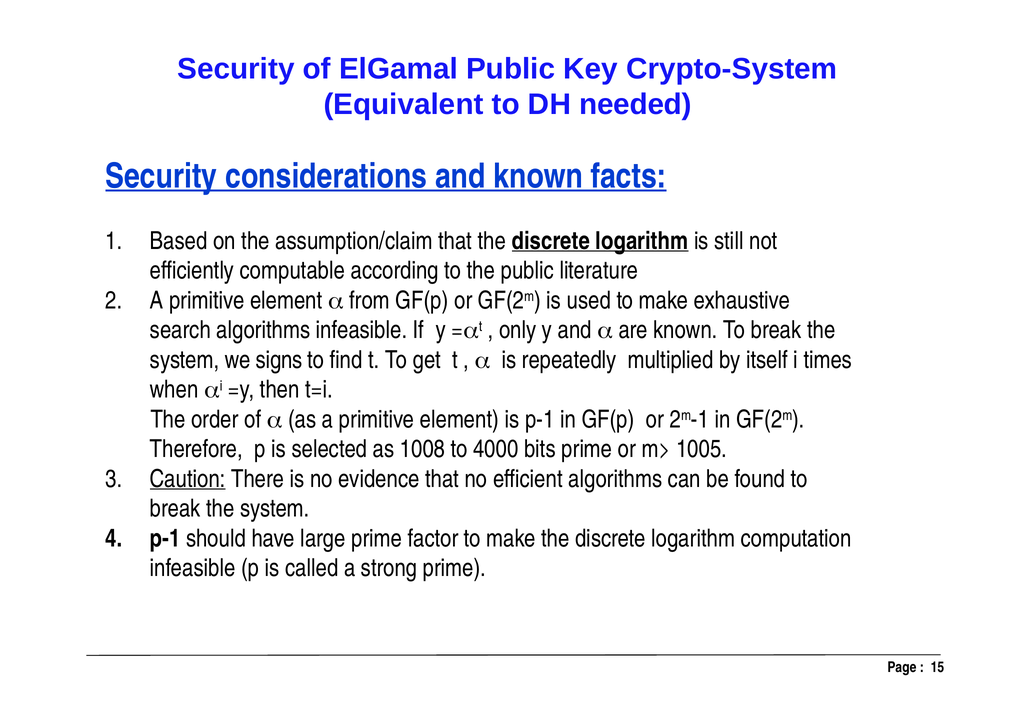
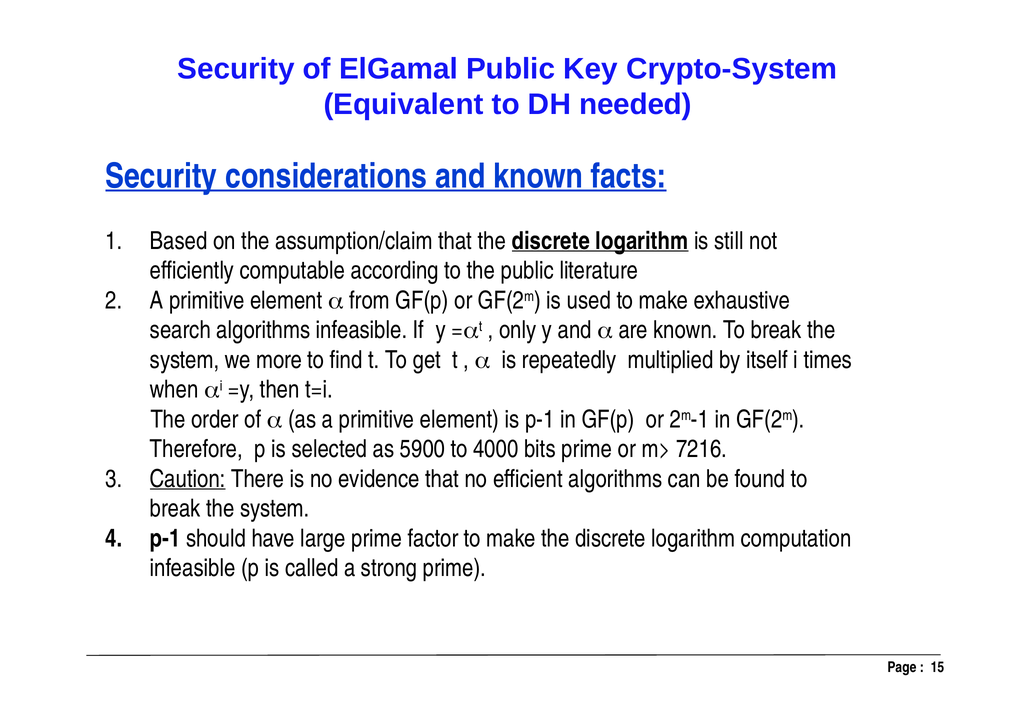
signs: signs -> more
1008: 1008 -> 5900
1005: 1005 -> 7216
